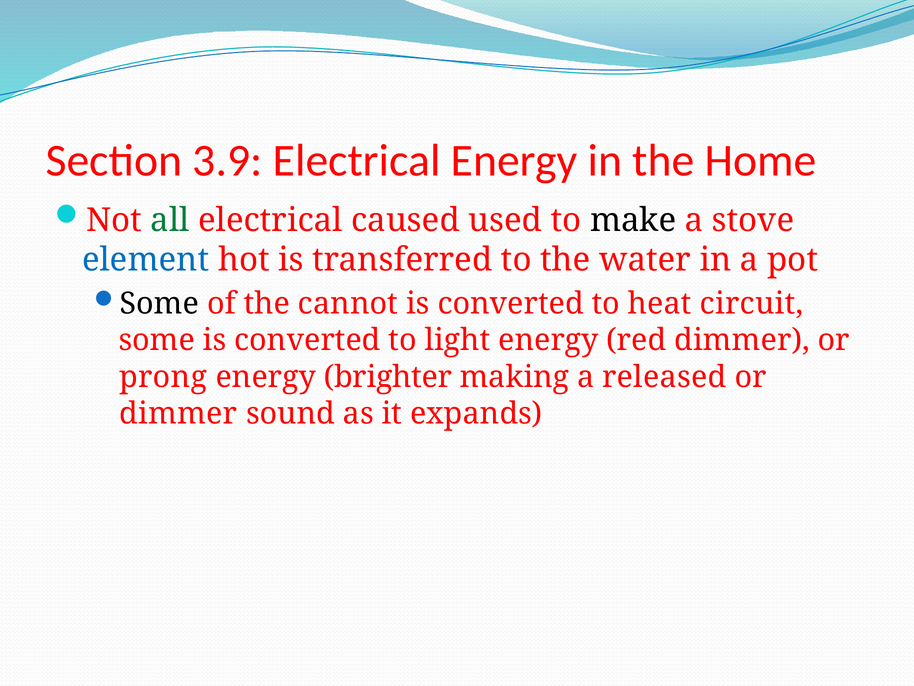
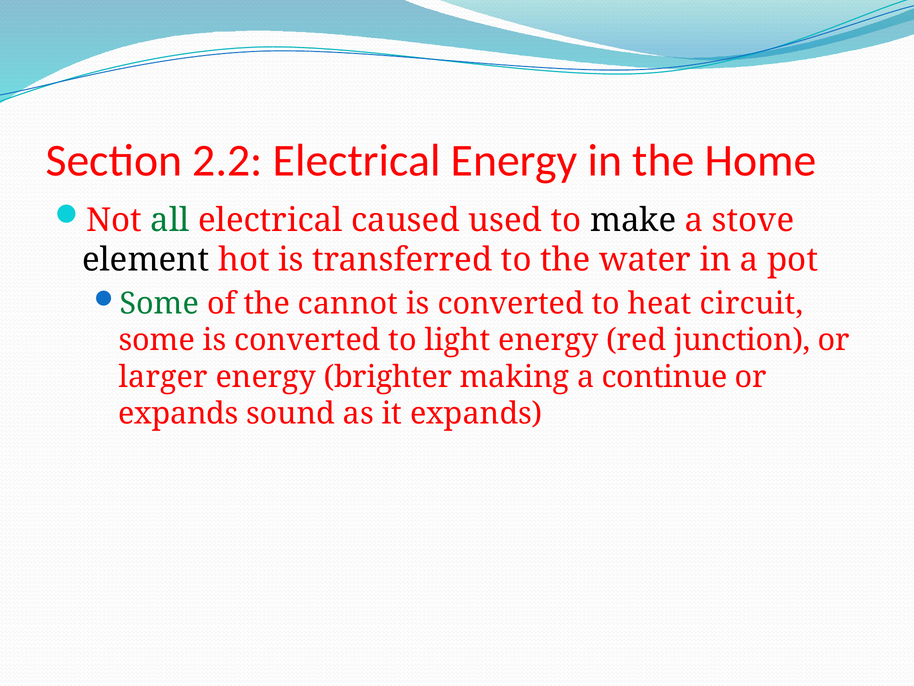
3.9: 3.9 -> 2.2
element colour: blue -> black
Some at (159, 304) colour: black -> green
red dimmer: dimmer -> junction
prong: prong -> larger
released: released -> continue
dimmer at (178, 413): dimmer -> expands
